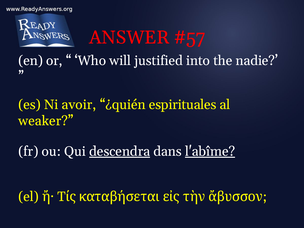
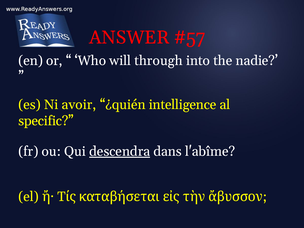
justified: justified -> through
espirituales: espirituales -> intelligence
weaker: weaker -> specific
l'abîme underline: present -> none
